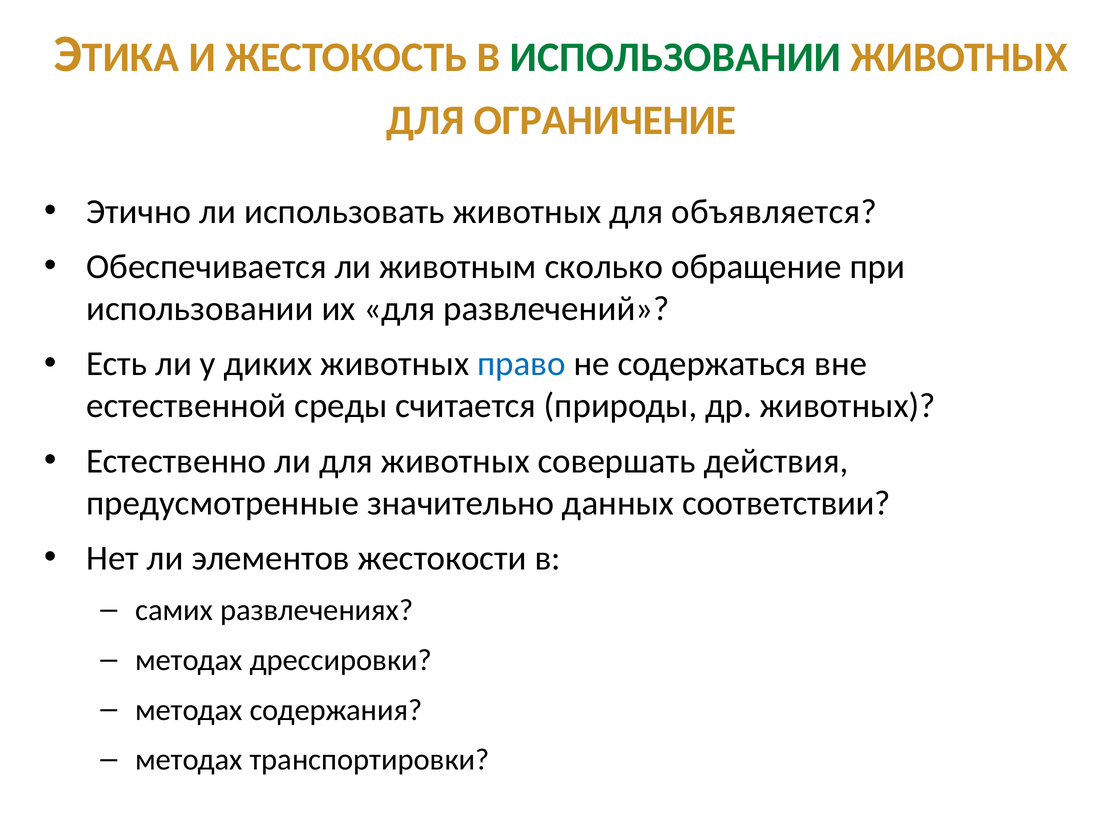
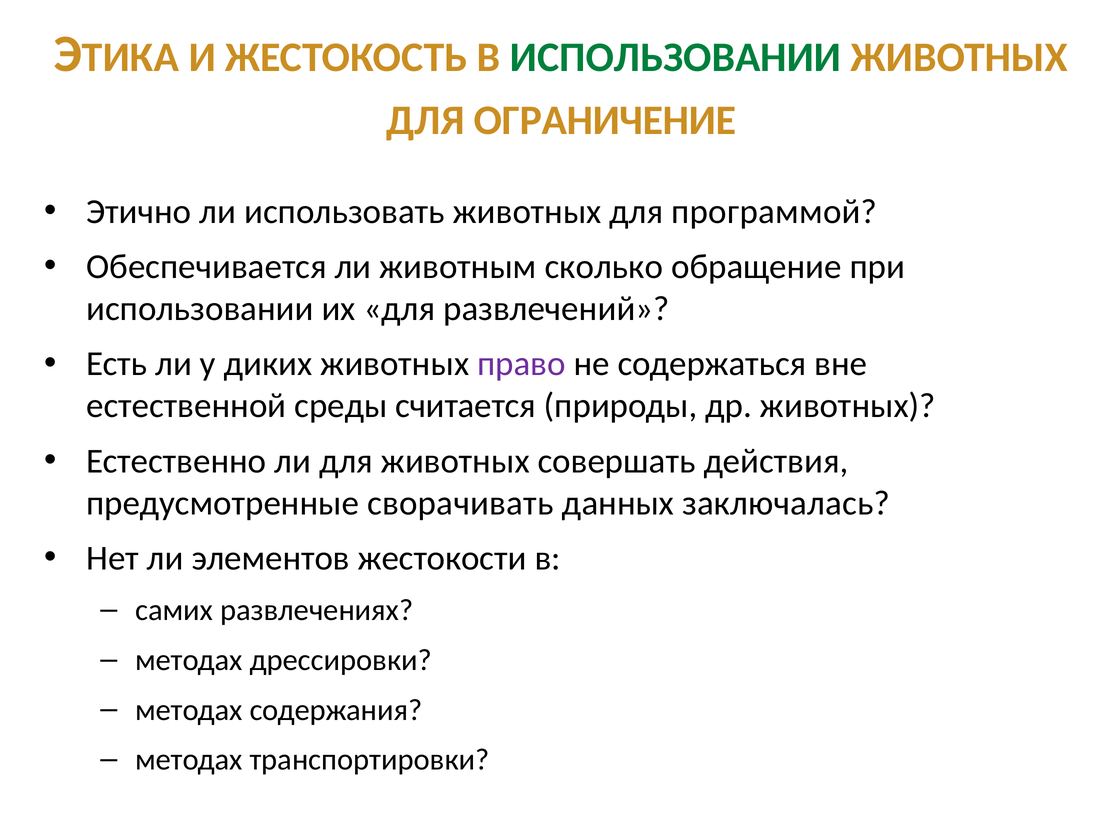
объявляется: объявляется -> программой
право colour: blue -> purple
значительно: значительно -> сворачивать
соответствии: соответствии -> заключалась
